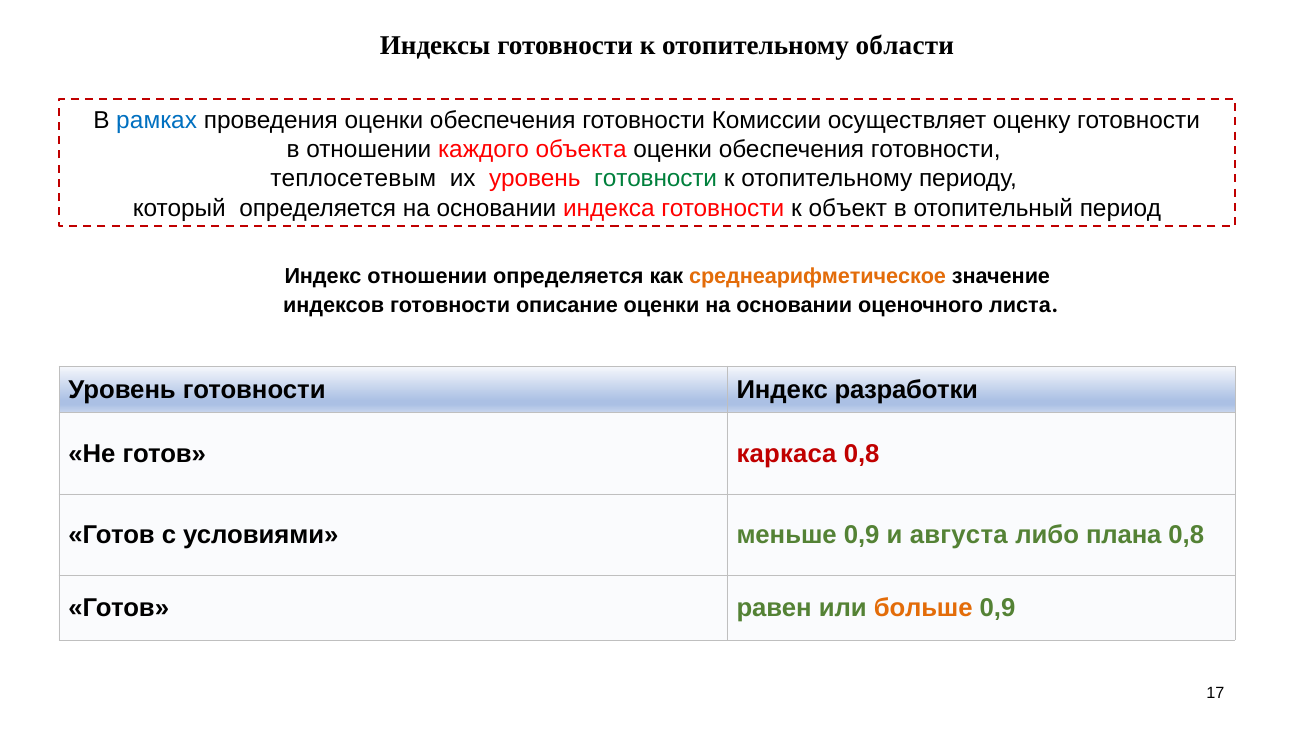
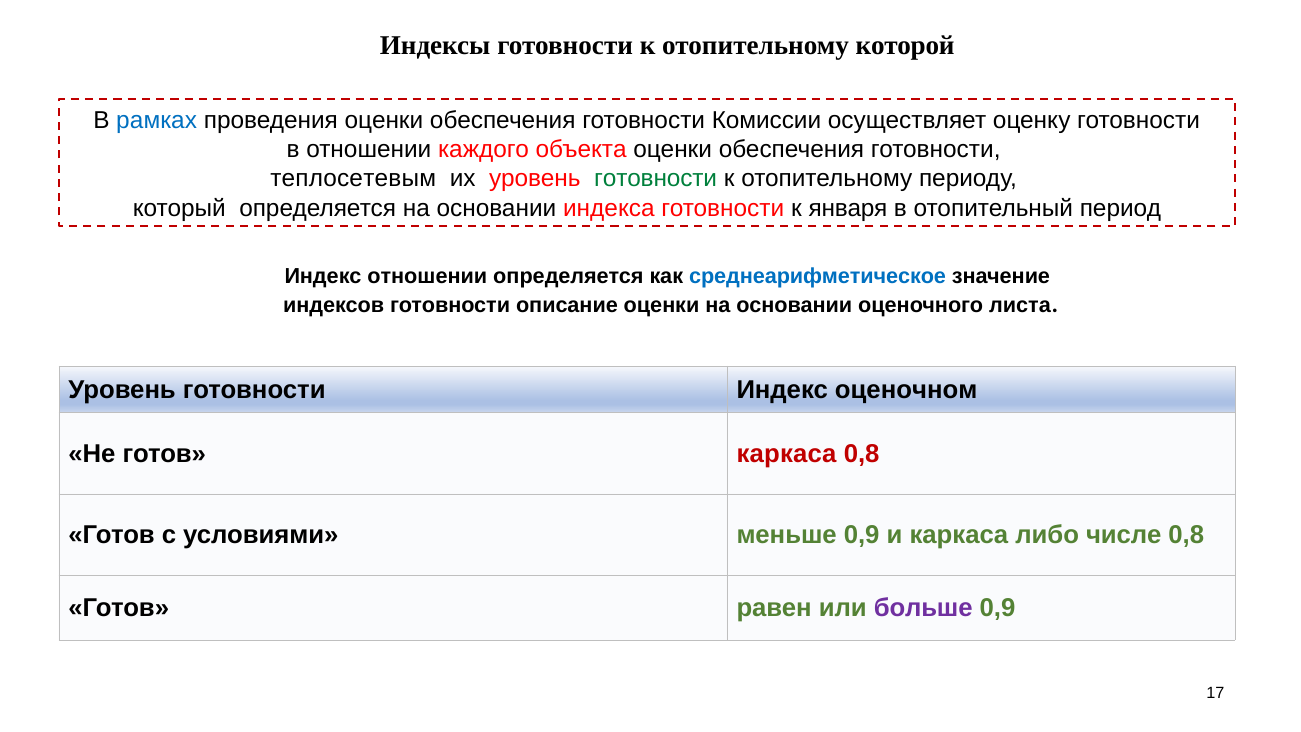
области: области -> которой
объект: объект -> января
среднеарифметическое colour: orange -> blue
разработки: разработки -> оценочном
и августа: августа -> каркаса
плана: плана -> числе
больше colour: orange -> purple
